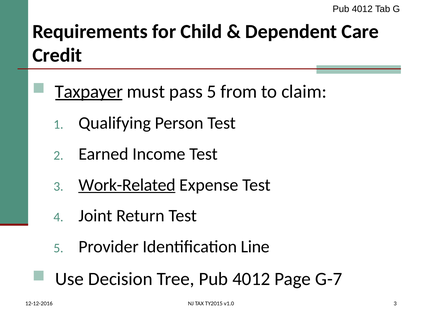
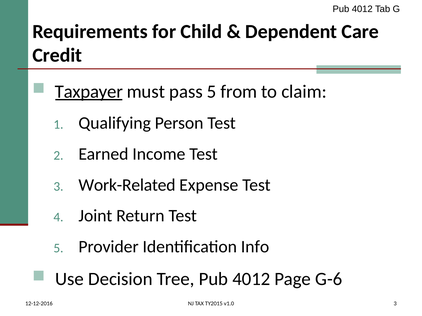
Work-Related underline: present -> none
Line: Line -> Info
G-7: G-7 -> G-6
